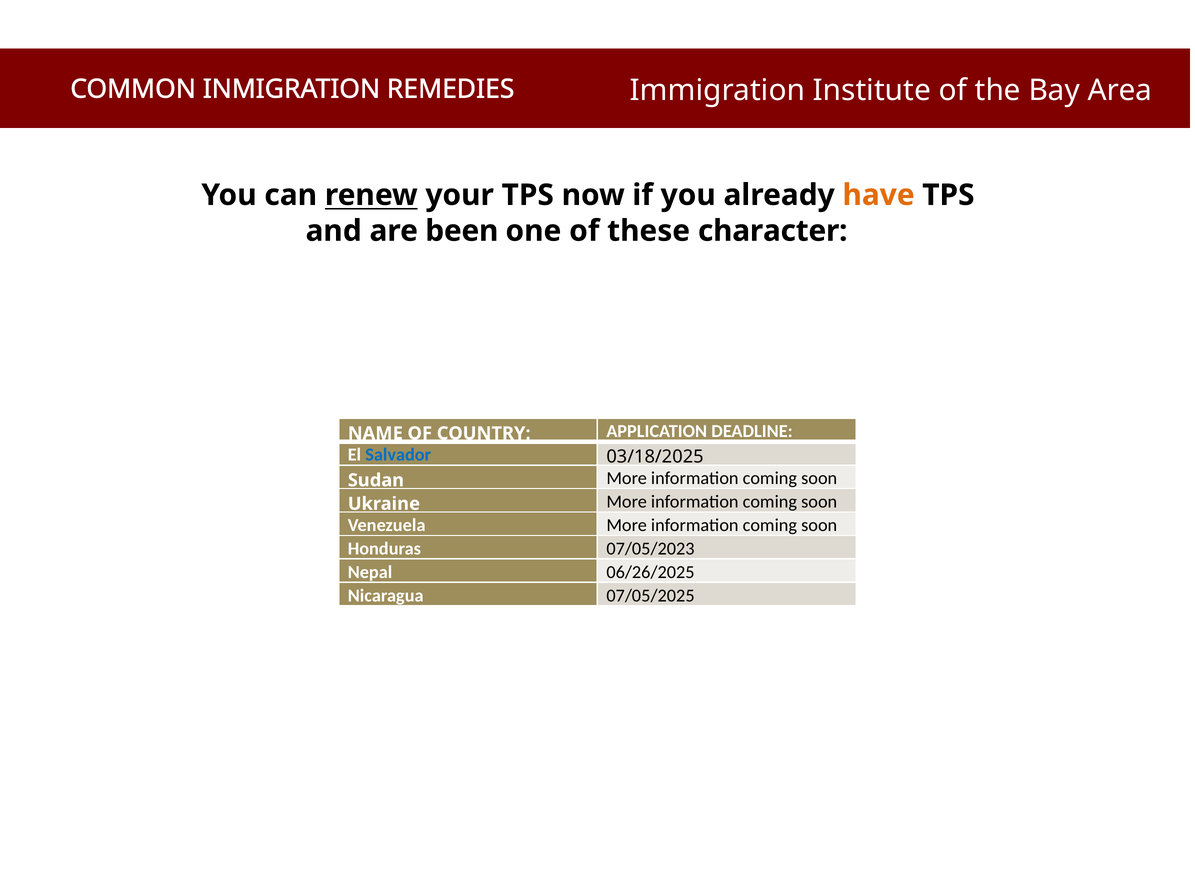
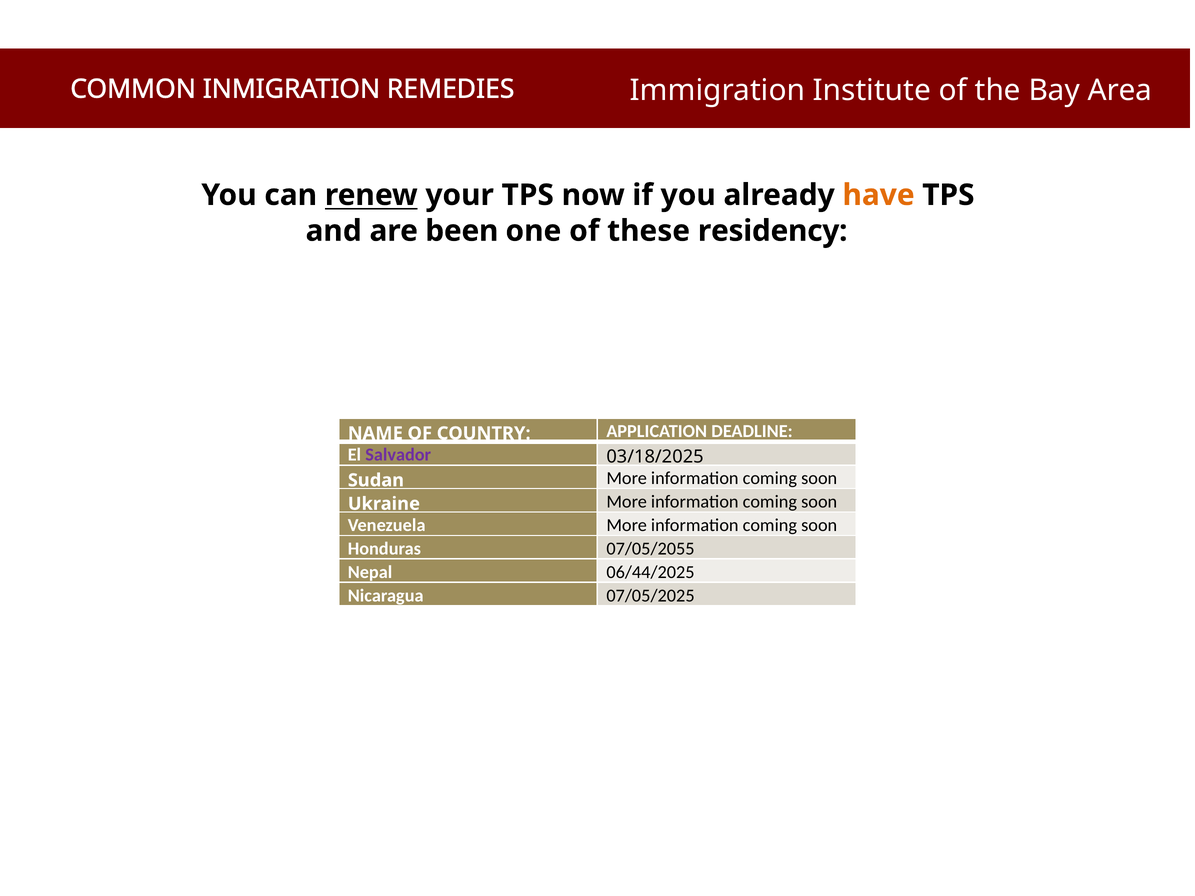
character: character -> residency
Salvador colour: blue -> purple
07/05/2023: 07/05/2023 -> 07/05/2055
06/26/2025: 06/26/2025 -> 06/44/2025
